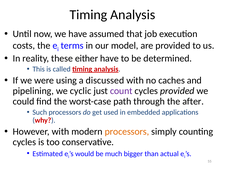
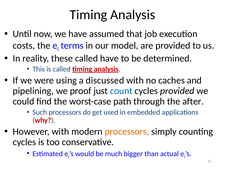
these either: either -> called
cyclic: cyclic -> proof
count colour: purple -> blue
